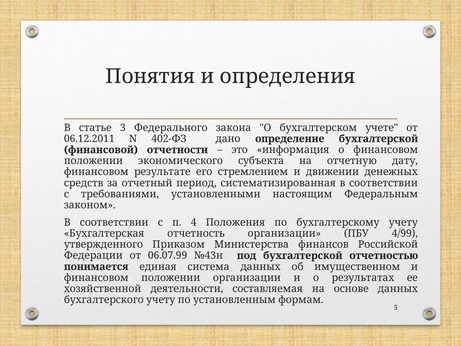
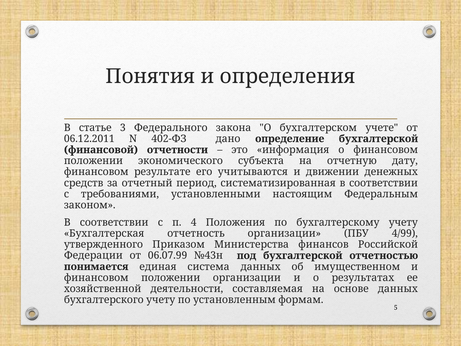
стремлением: стремлением -> учитываются
